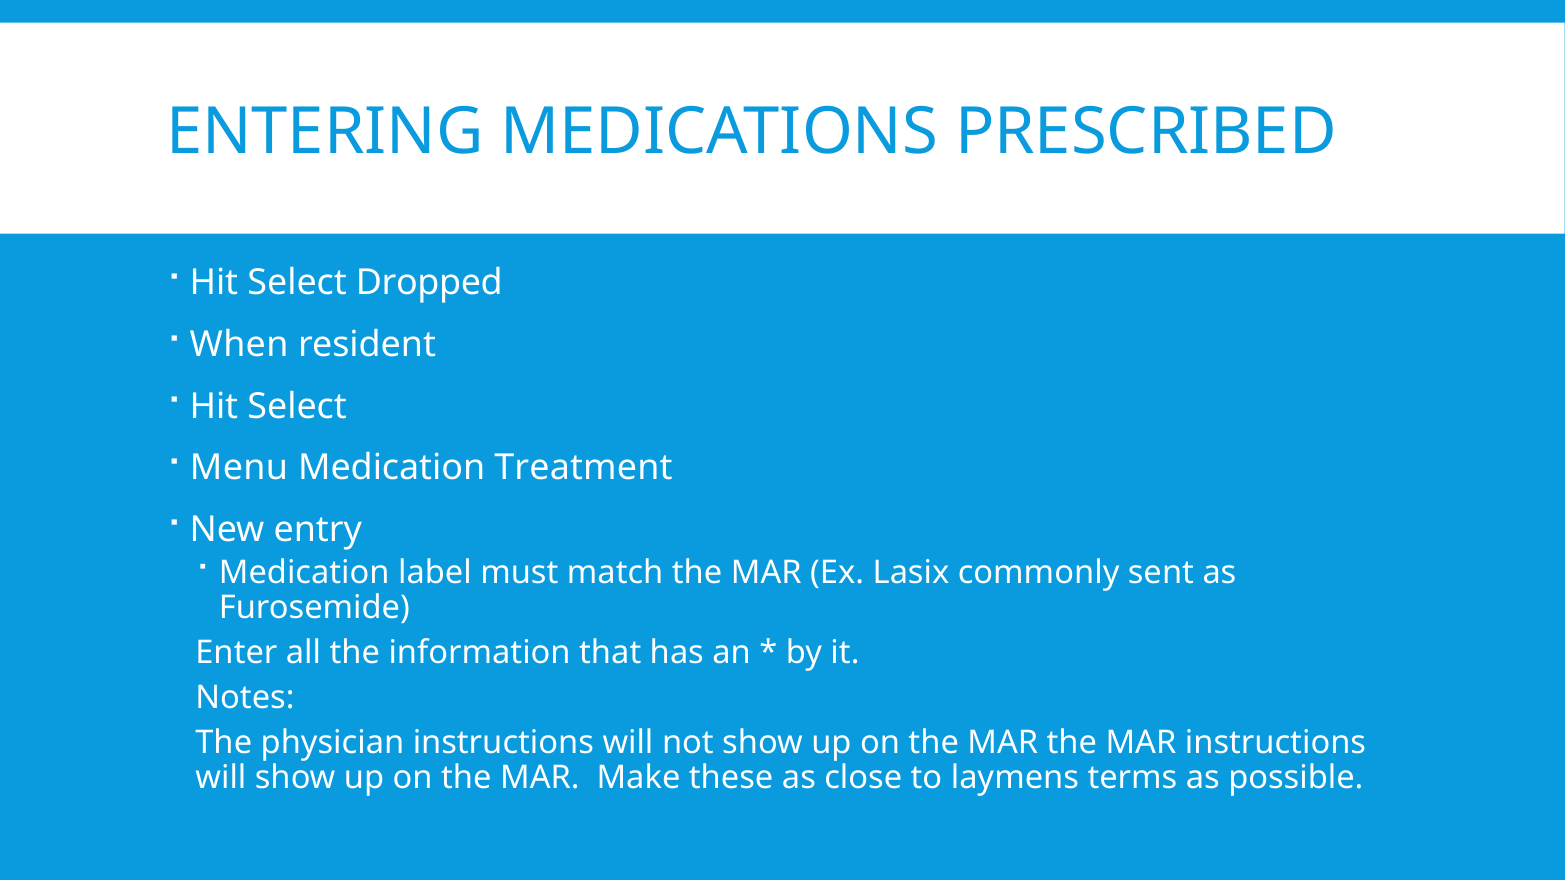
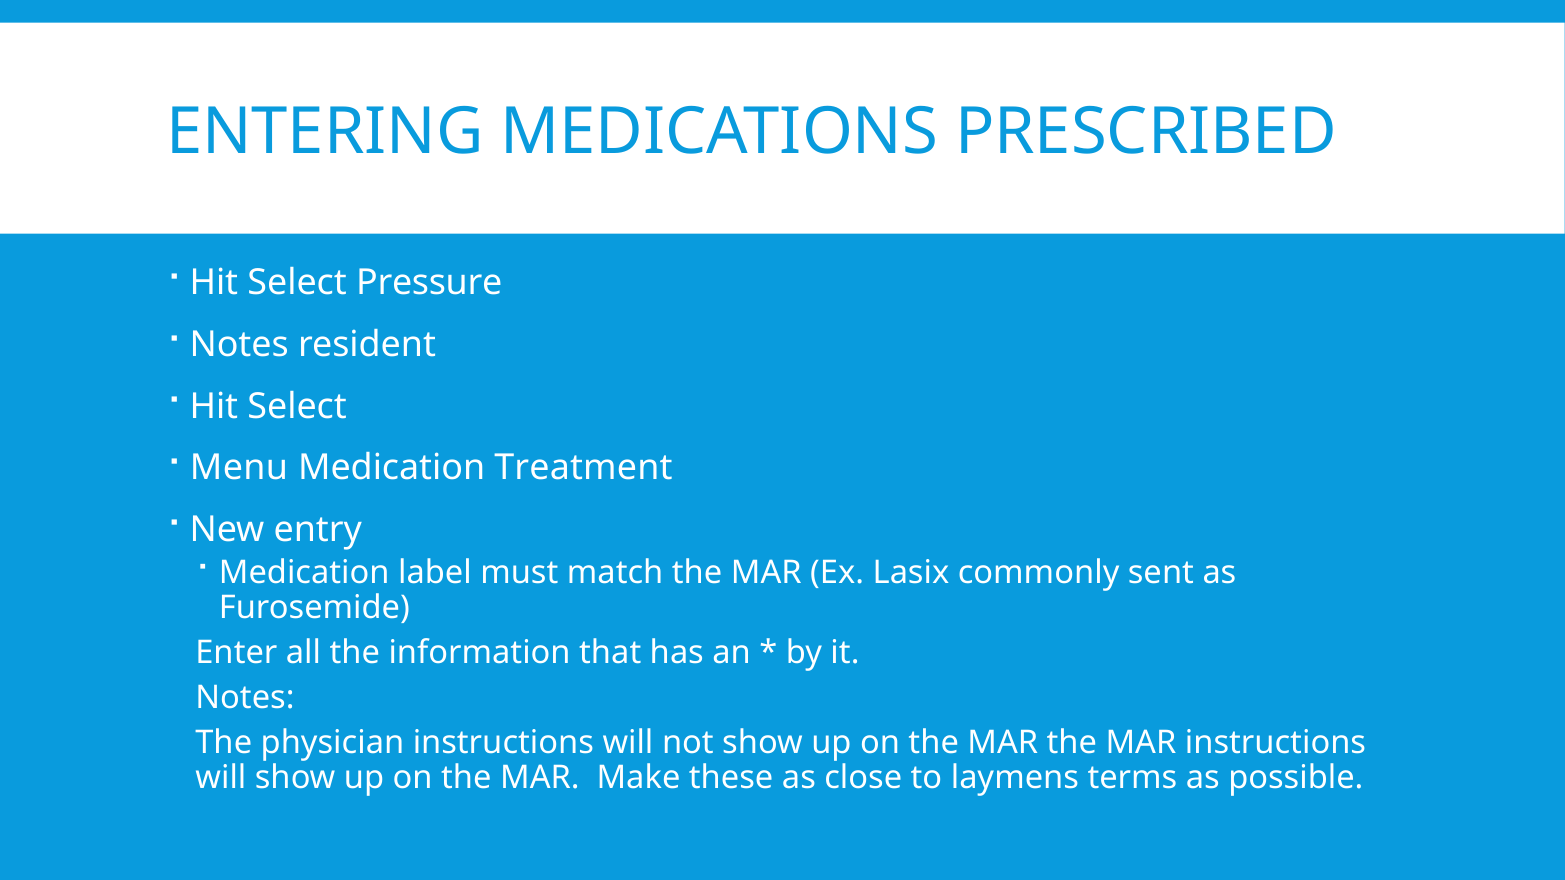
Dropped: Dropped -> Pressure
When at (239, 345): When -> Notes
